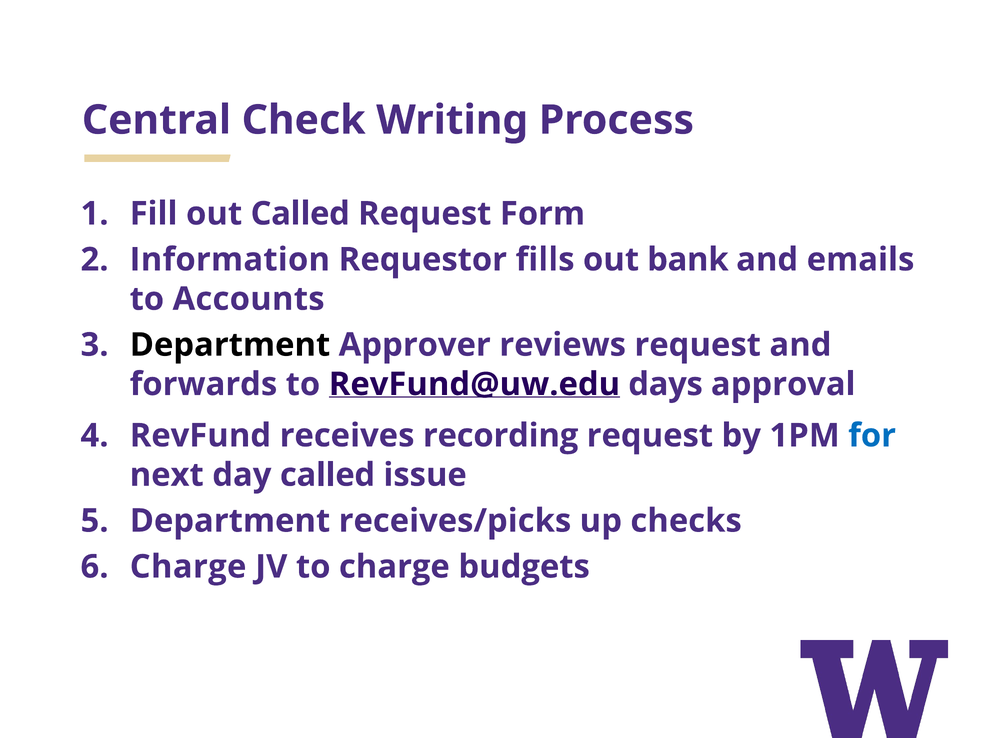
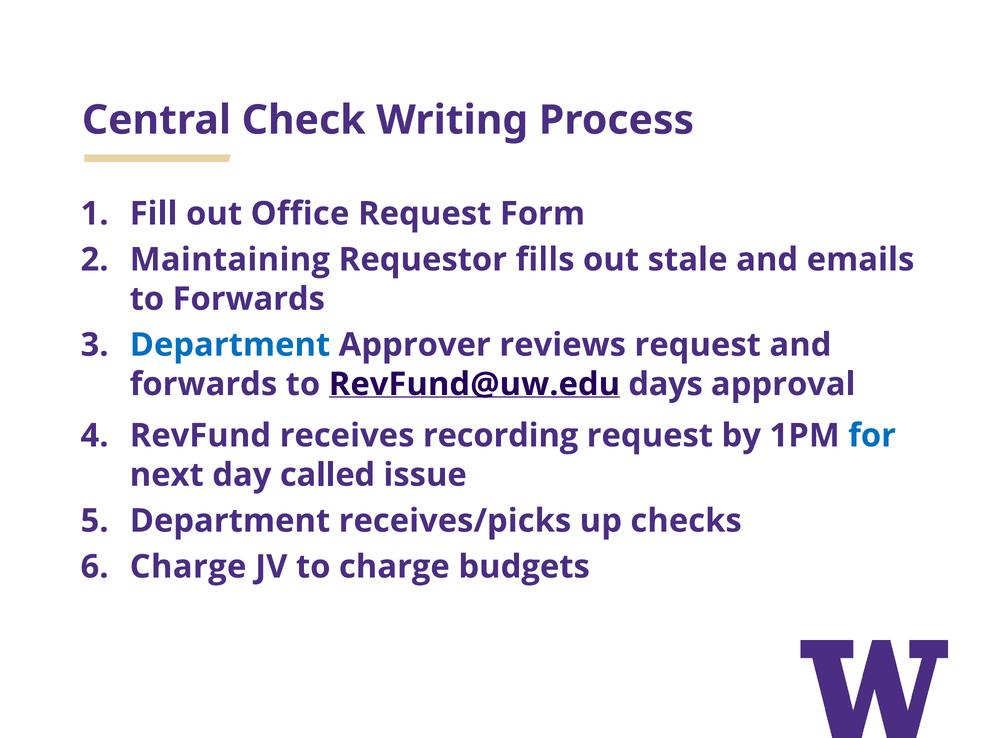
out Called: Called -> Office
Information: Information -> Maintaining
bank: bank -> stale
to Accounts: Accounts -> Forwards
Department at (230, 345) colour: black -> blue
